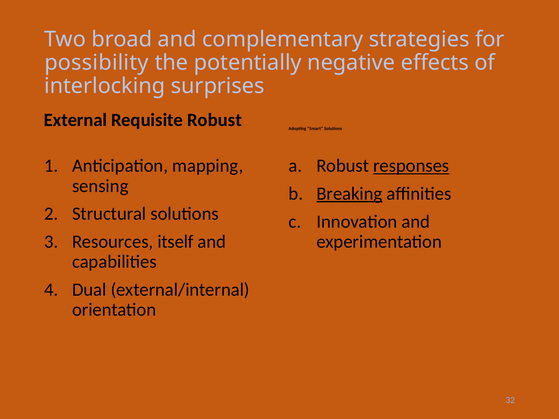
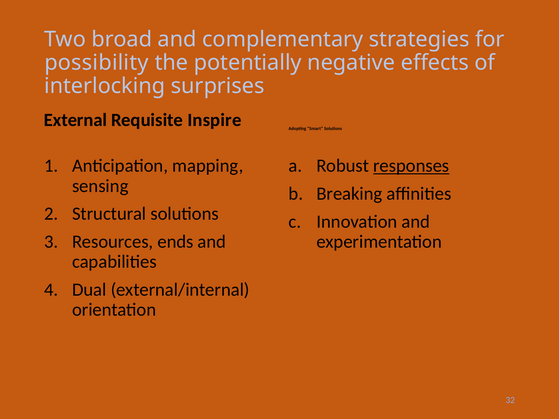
Requisite Robust: Robust -> Inspire
Breaking underline: present -> none
itself: itself -> ends
